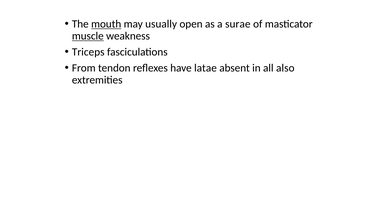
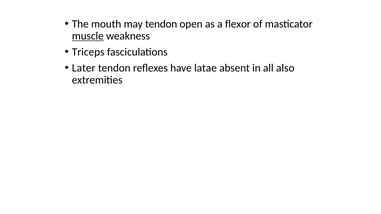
mouth underline: present -> none
may usually: usually -> tendon
surae: surae -> flexor
From: From -> Later
